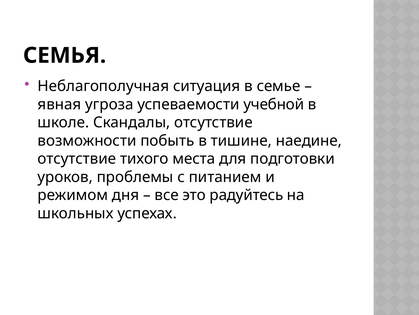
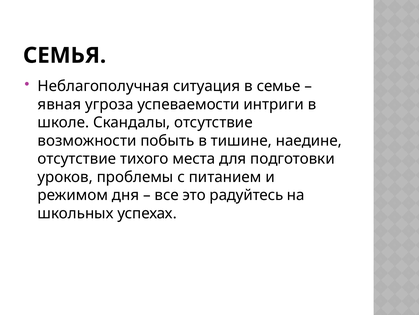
учебной: учебной -> интриги
